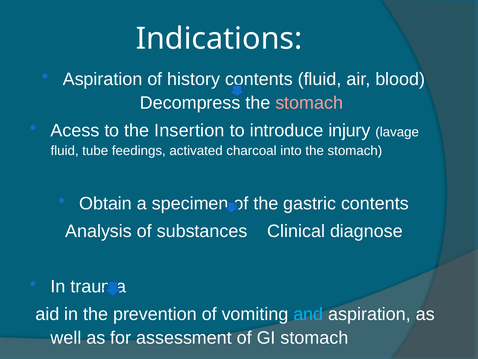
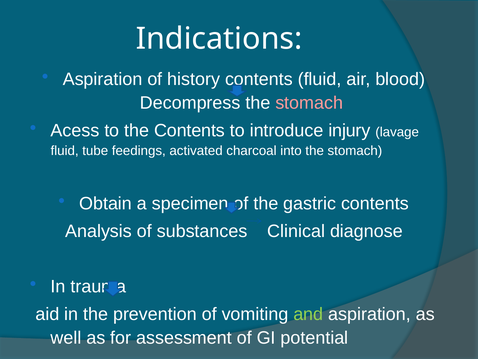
the Insertion: Insertion -> Contents
and colour: light blue -> light green
GI stomach: stomach -> potential
